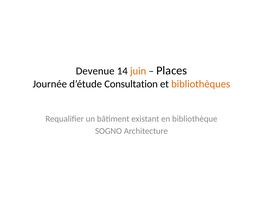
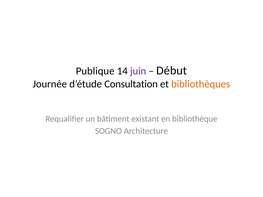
Devenue: Devenue -> Publique
juin colour: orange -> purple
Places: Places -> Début
